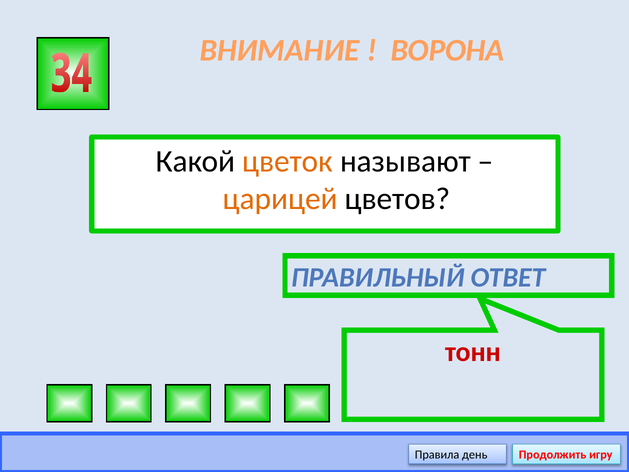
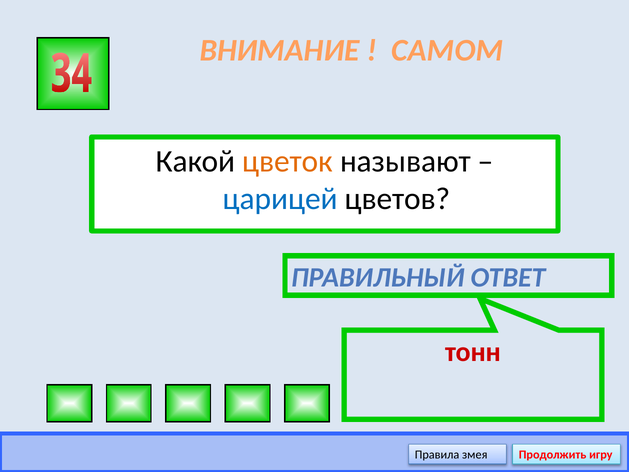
ВОРОНА: ВОРОНА -> САМОМ
царицей colour: orange -> blue
день: день -> змея
